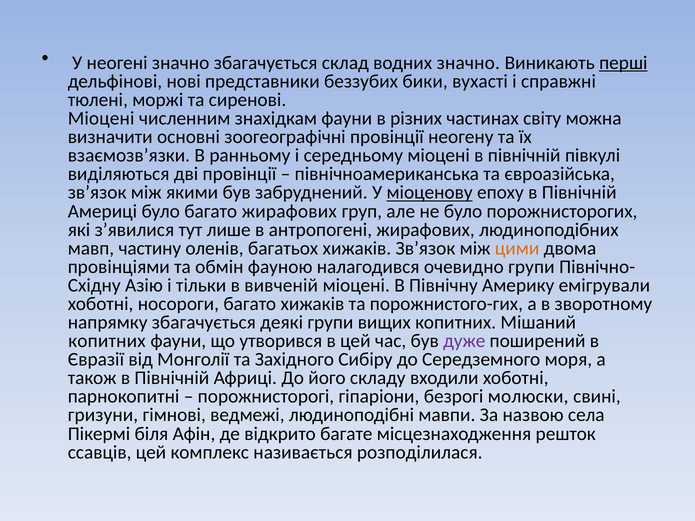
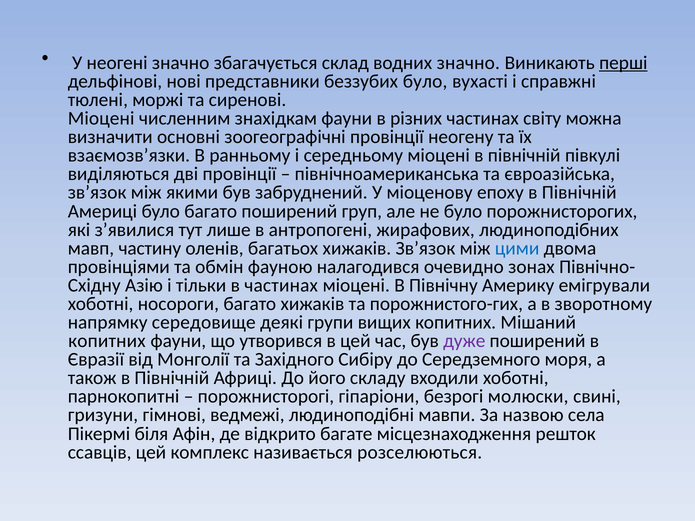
беззубих бики: бики -> було
міоценову underline: present -> none
багато жирафових: жирафових -> поширений
цими colour: orange -> blue
очевидно групи: групи -> зонах
в вивченій: вивченій -> частинах
напрямку збагачується: збагачується -> середовище
розподілилася: розподілилася -> розселюються
